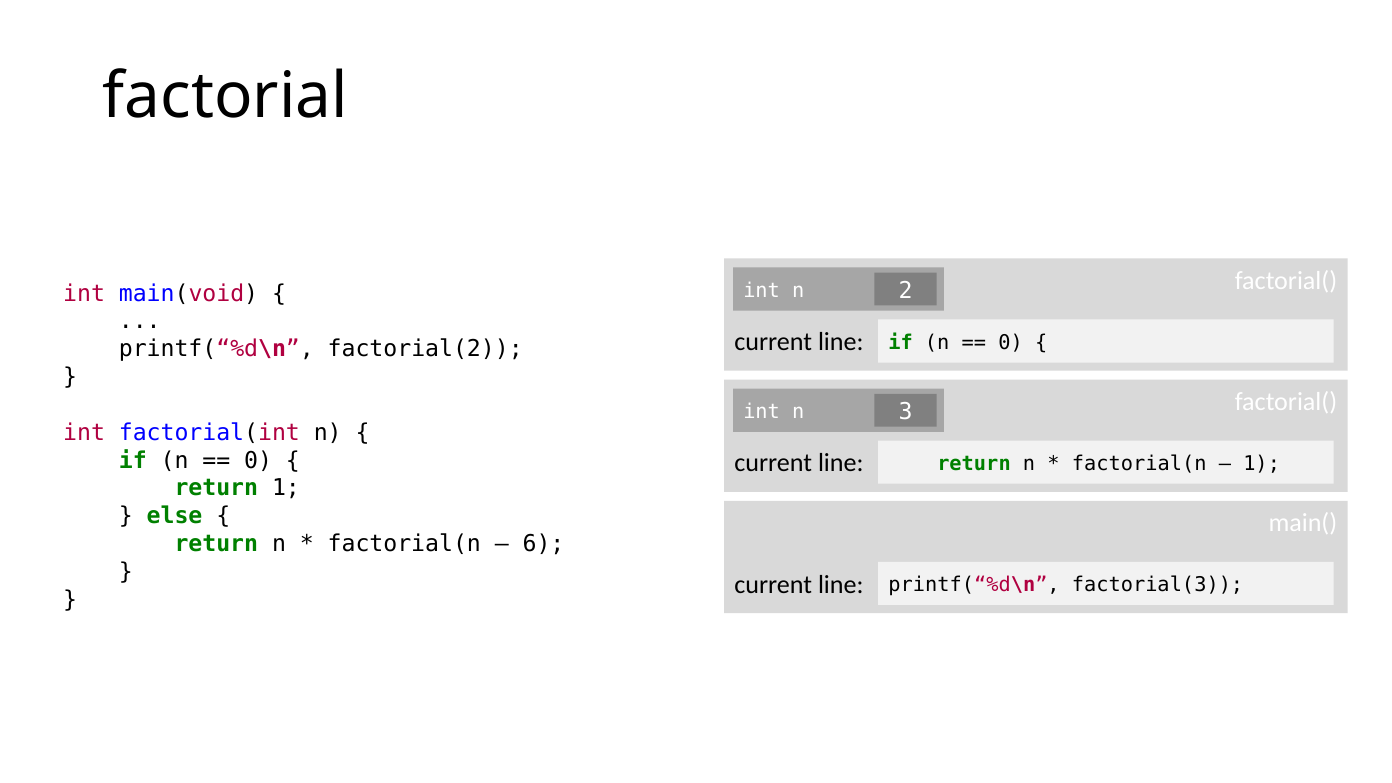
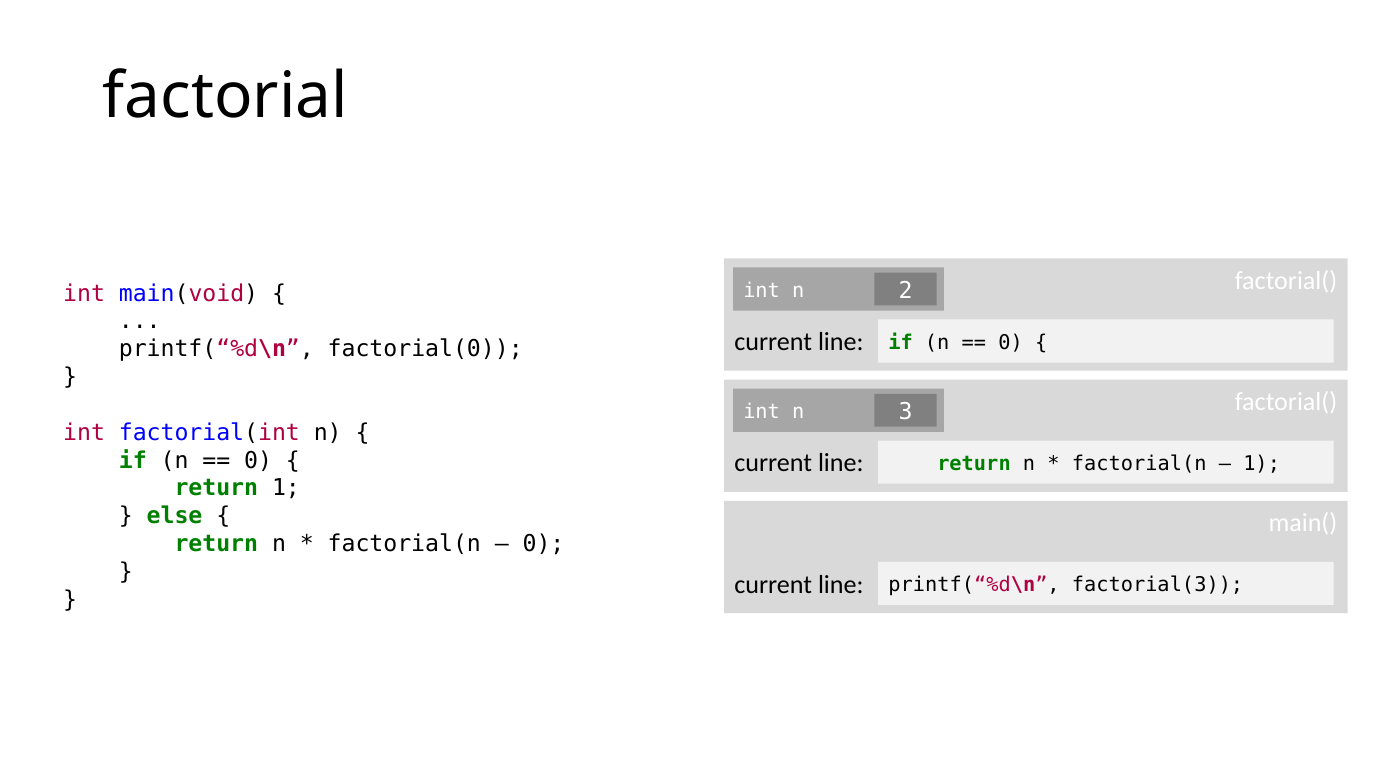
factorial(2: factorial(2 -> factorial(0
6 at (544, 544): 6 -> 0
